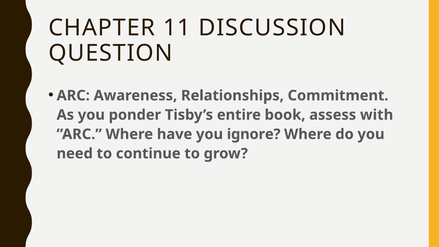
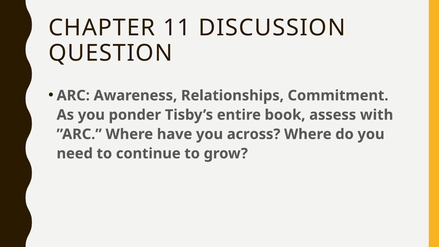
ignore: ignore -> across
